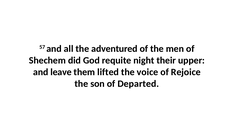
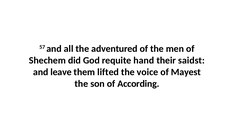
night: night -> hand
upper: upper -> saidst
Rejoice: Rejoice -> Mayest
Departed: Departed -> According
